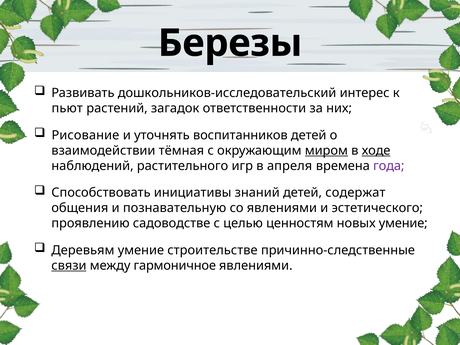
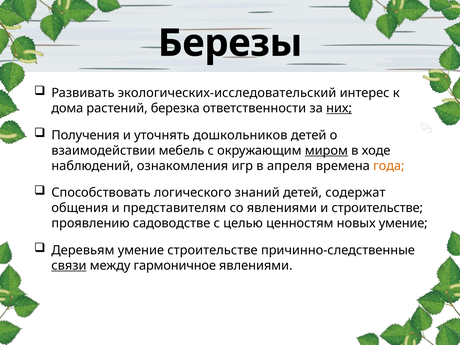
дошкольников-исследовательский: дошкольников-исследовательский -> экологических-исследовательский
пьют: пьют -> дома
загадок: загадок -> березка
них underline: none -> present
Рисование: Рисование -> Получения
воспитанников: воспитанников -> дошкольников
тёмная: тёмная -> мебель
ходе underline: present -> none
растительного: растительного -> ознакомления
года colour: purple -> orange
инициативы: инициативы -> логического
познавательную: познавательную -> представителям
и эстетического: эстетического -> строительстве
